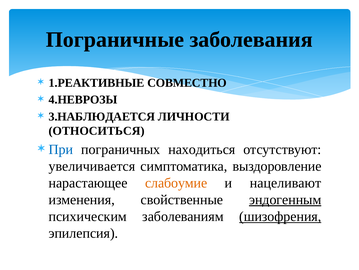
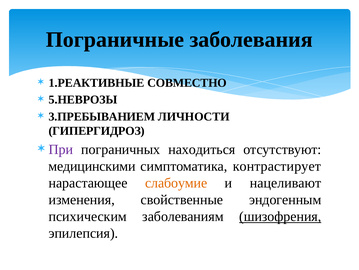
4.НЕВРОЗЫ: 4.НЕВРОЗЫ -> 5.НЕВРОЗЫ
3.НАБЛЮДАЕТСЯ: 3.НАБЛЮДАЕТСЯ -> 3.ПРЕБЫВАНИЕМ
ОТНОСИТЬСЯ: ОТНОСИТЬСЯ -> ГИПЕРГИДРОЗ
При colour: blue -> purple
увеличивается: увеличивается -> медицинскими
выздоровление: выздоровление -> контрастирует
эндогенным underline: present -> none
